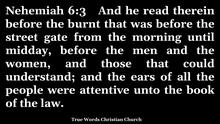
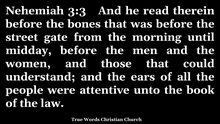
6:3: 6:3 -> 3:3
burnt: burnt -> bones
